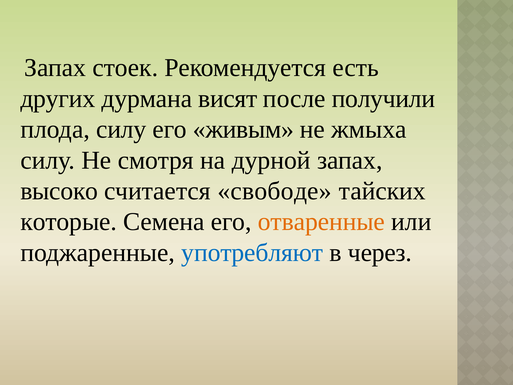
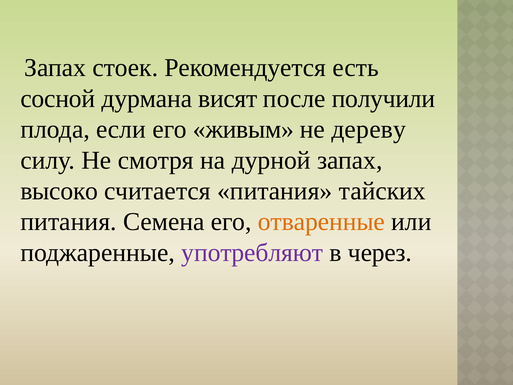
других: других -> сосной
плода силу: силу -> если
жмыха: жмыха -> дереву
считается свободе: свободе -> питания
которые at (69, 222): которые -> питания
употребляют colour: blue -> purple
